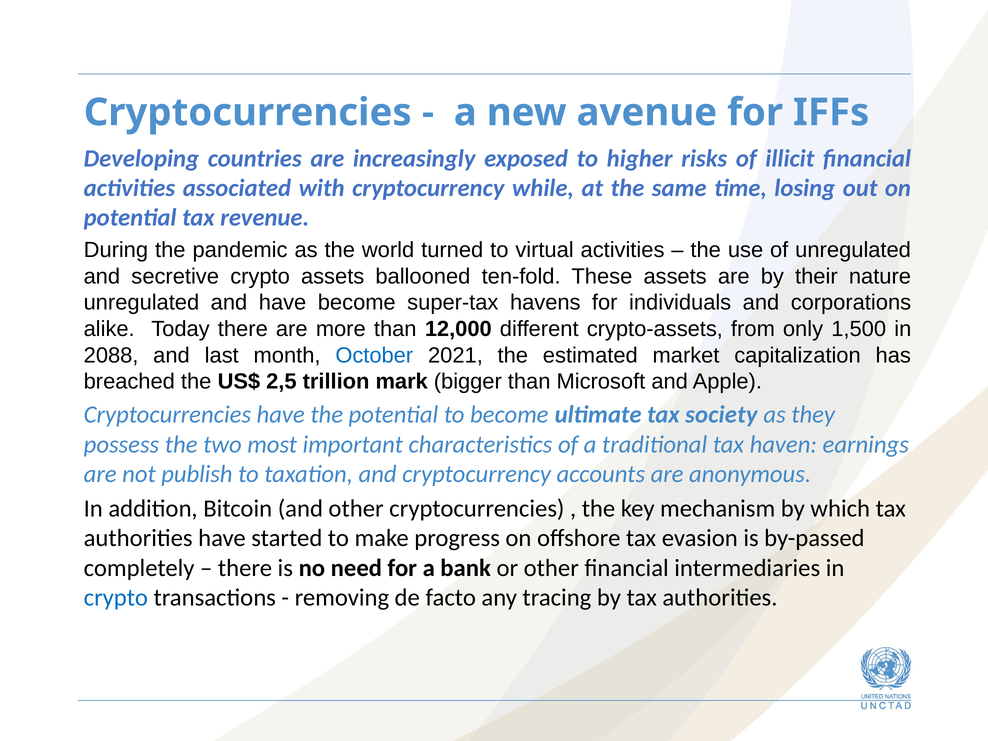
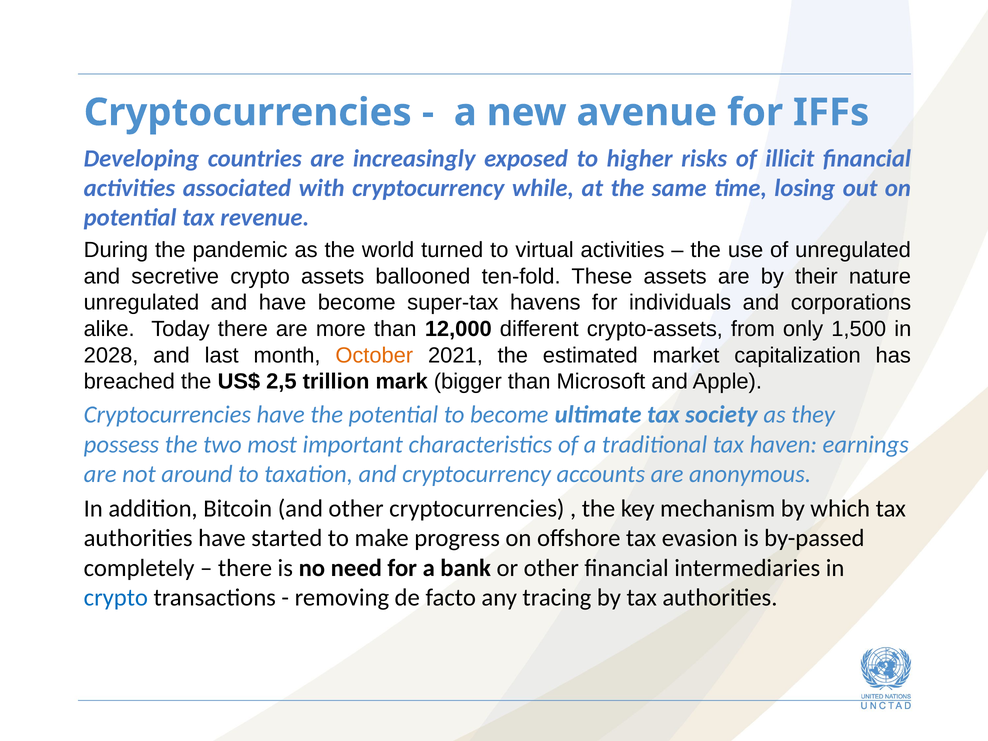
2088: 2088 -> 2028
October colour: blue -> orange
publish: publish -> around
